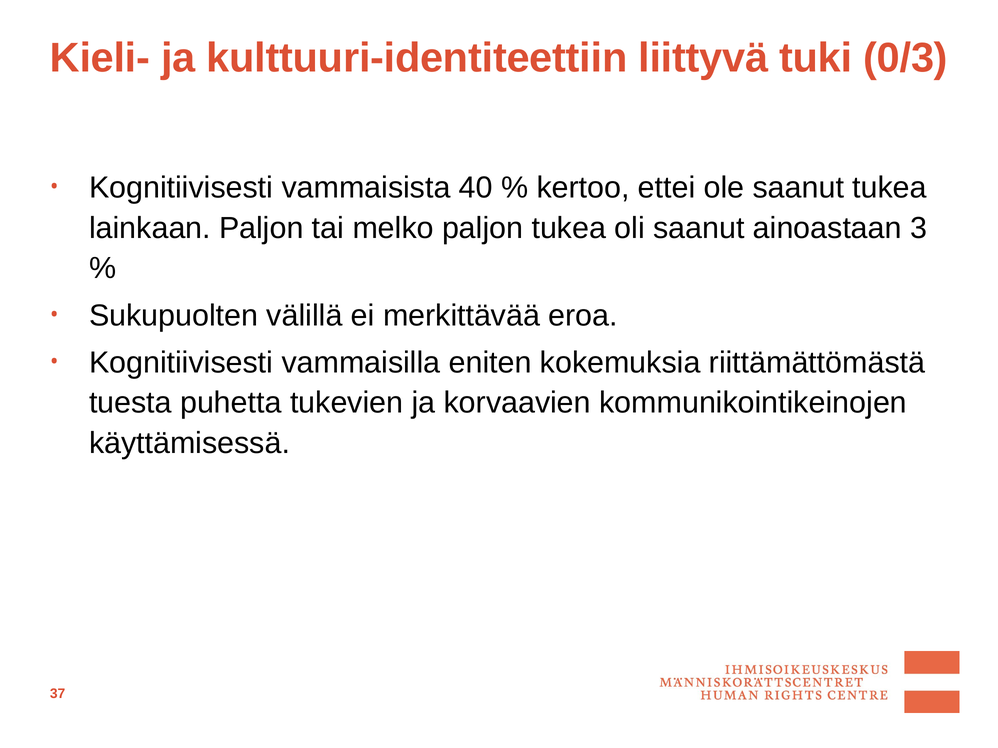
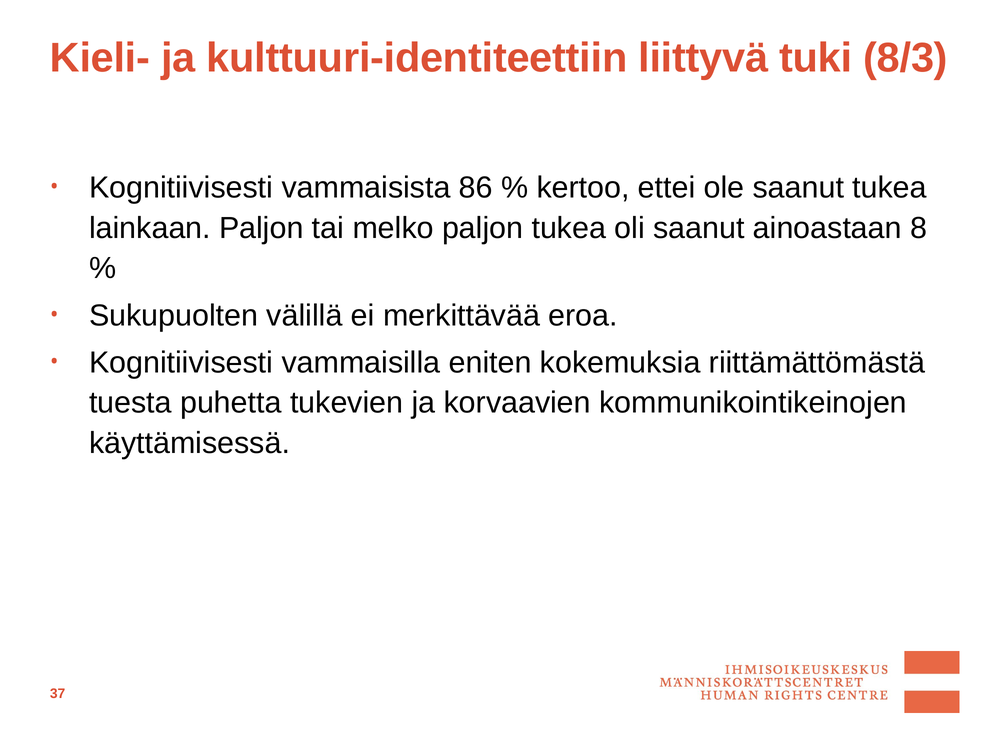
0/3: 0/3 -> 8/3
40: 40 -> 86
3: 3 -> 8
